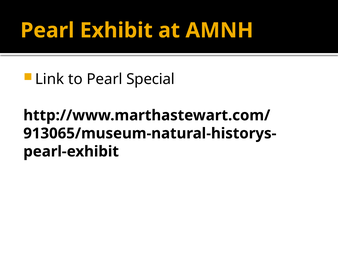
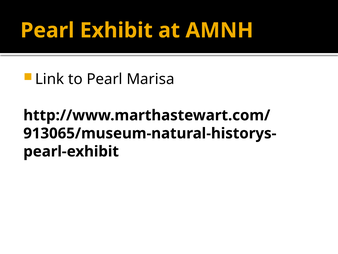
Special: Special -> Marisa
